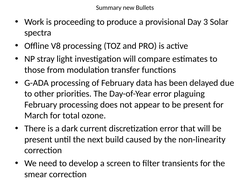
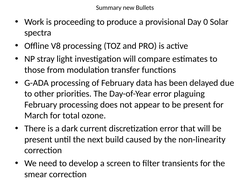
3: 3 -> 0
